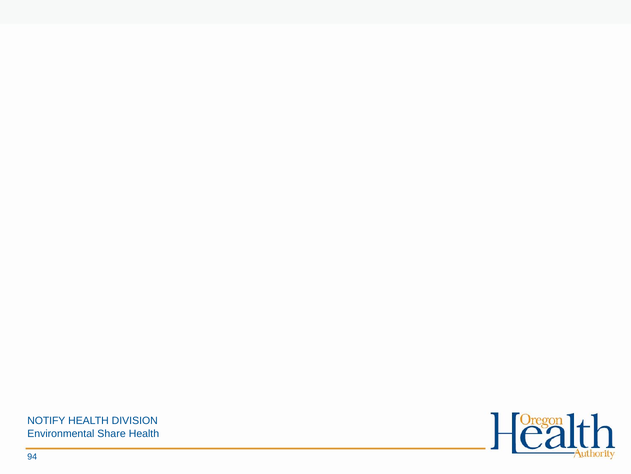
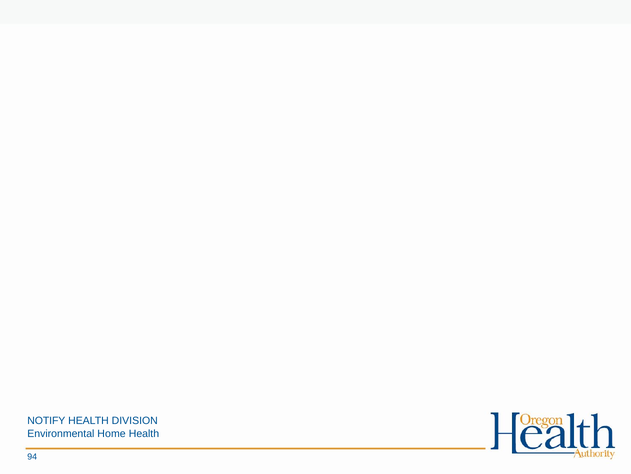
Share: Share -> Home
